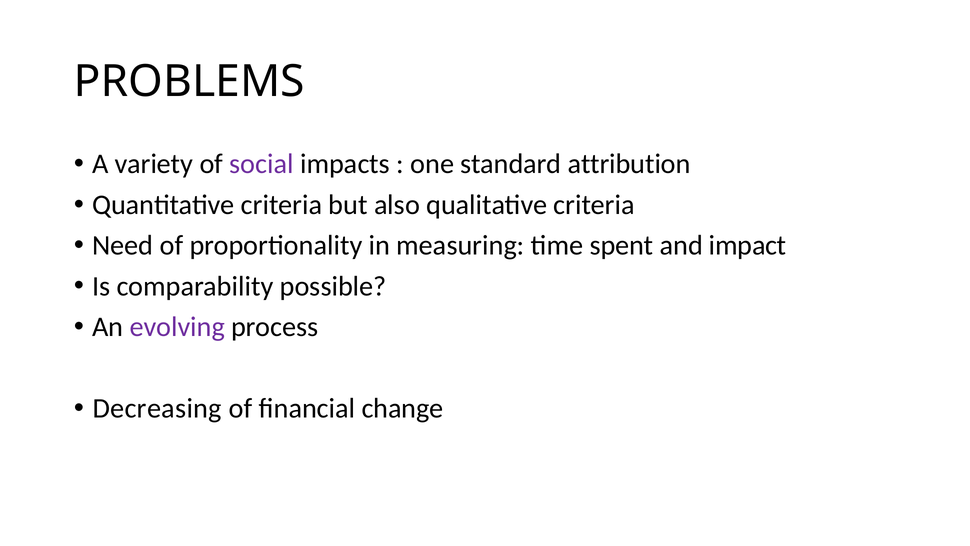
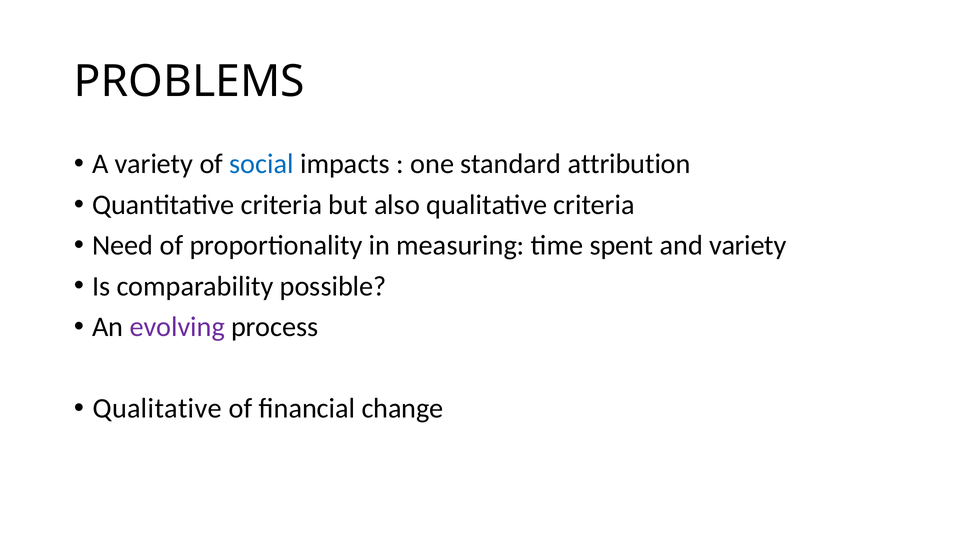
social colour: purple -> blue
and impact: impact -> variety
Decreasing at (157, 408): Decreasing -> Qualitative
